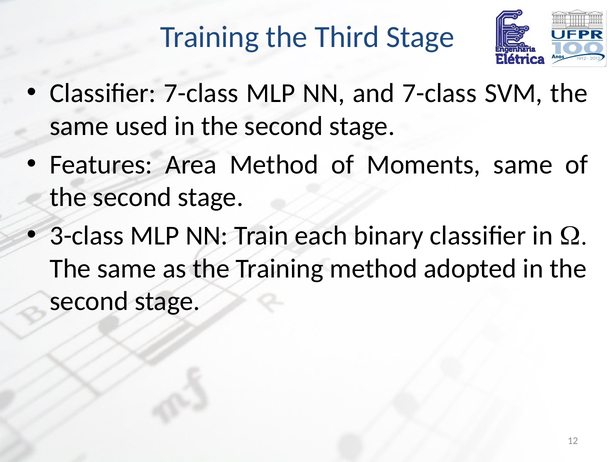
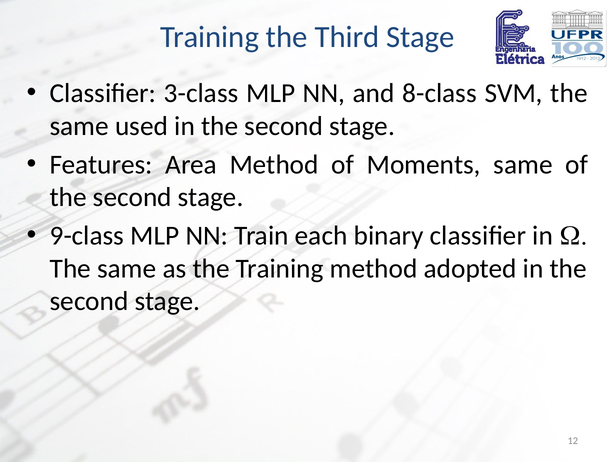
Classifier 7-class: 7-class -> 3-class
and 7-class: 7-class -> 8-class
3-class: 3-class -> 9-class
